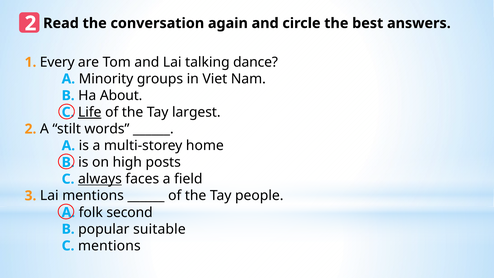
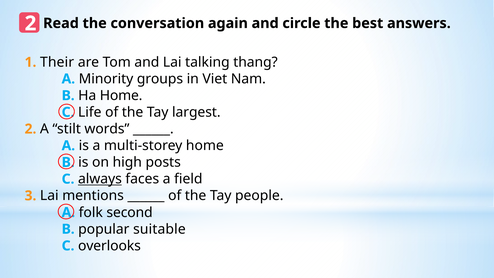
Every: Every -> Their
dance: dance -> thang
Ha About: About -> Home
Life underline: present -> none
C mentions: mentions -> overlooks
